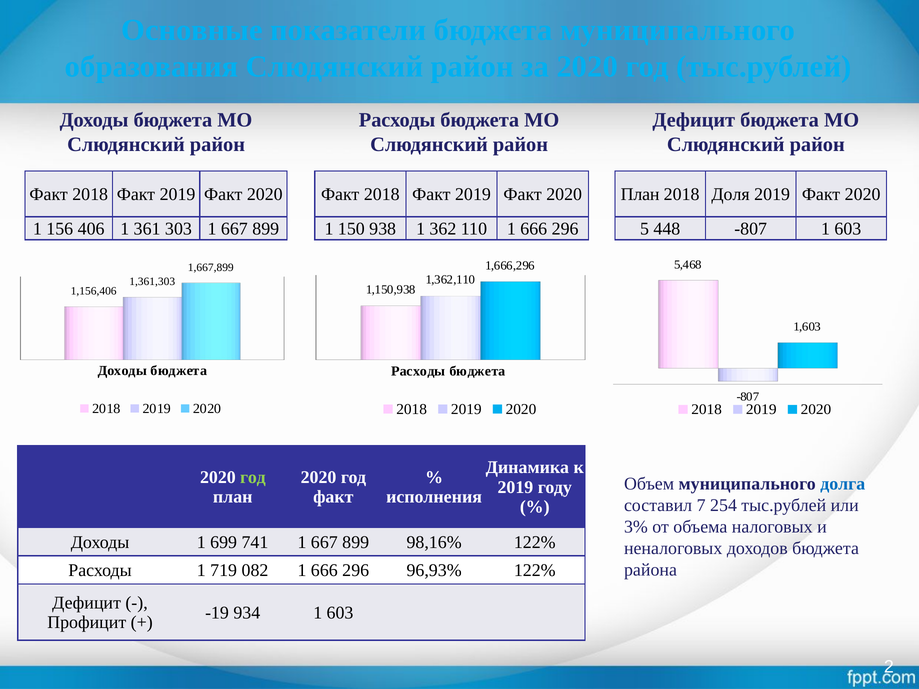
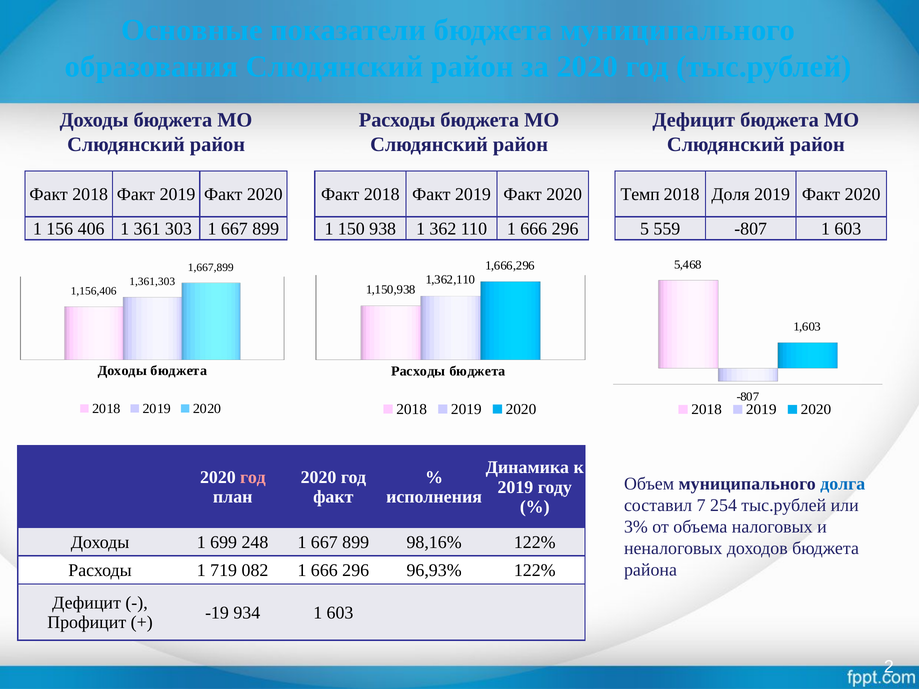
План at (640, 194): План -> Темп
448: 448 -> 559
год at (253, 477) colour: light green -> pink
741: 741 -> 248
